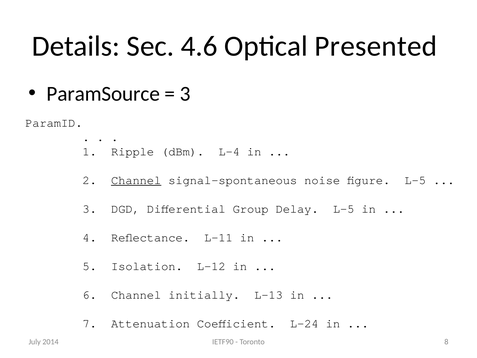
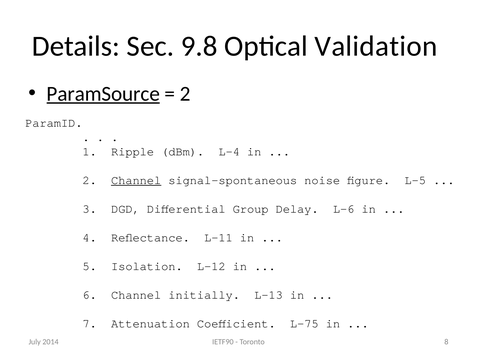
4.6: 4.6 -> 9.8
Presented: Presented -> Validation
ParamSource underline: none -> present
3 at (185, 94): 3 -> 2
Delay L-5: L-5 -> L-6
L-24: L-24 -> L-75
